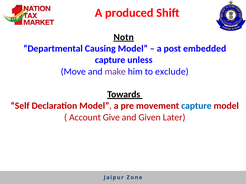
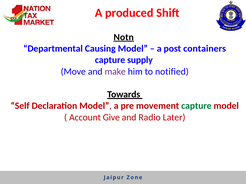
embedded: embedded -> containers
unless: unless -> supply
exclude: exclude -> notified
capture at (196, 106) colour: blue -> green
Given: Given -> Radio
